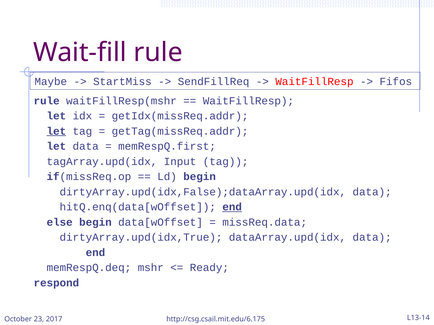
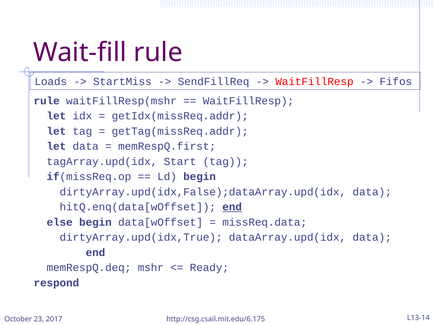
Maybe: Maybe -> Loads
let at (56, 131) underline: present -> none
Input: Input -> Start
